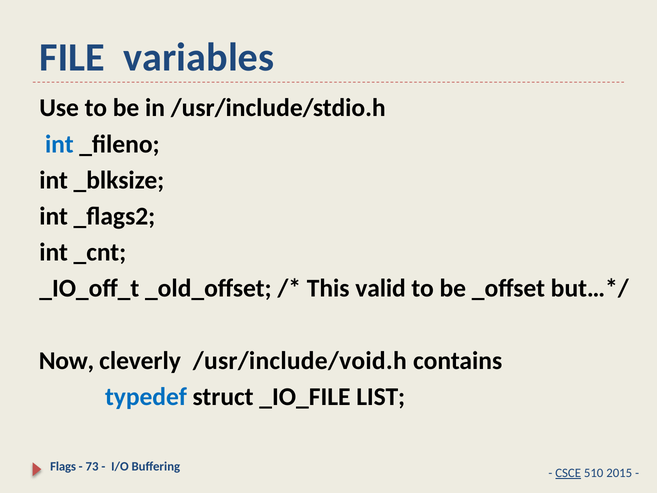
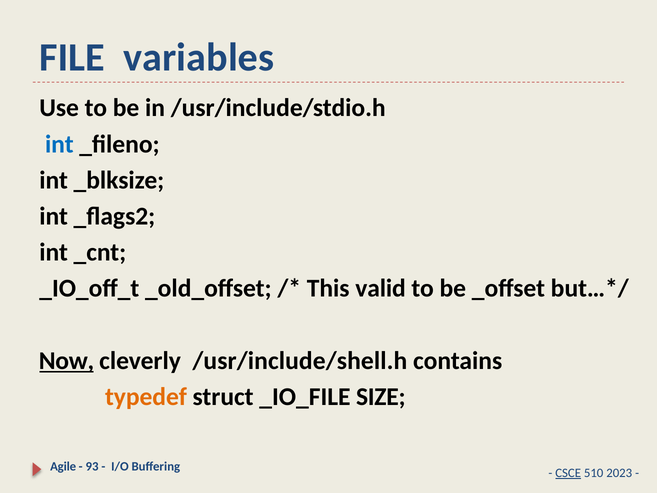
Now underline: none -> present
/usr/include/void.h: /usr/include/void.h -> /usr/include/shell.h
typedef colour: blue -> orange
LIST: LIST -> SIZE
Flags: Flags -> Agile
73: 73 -> 93
2015: 2015 -> 2023
